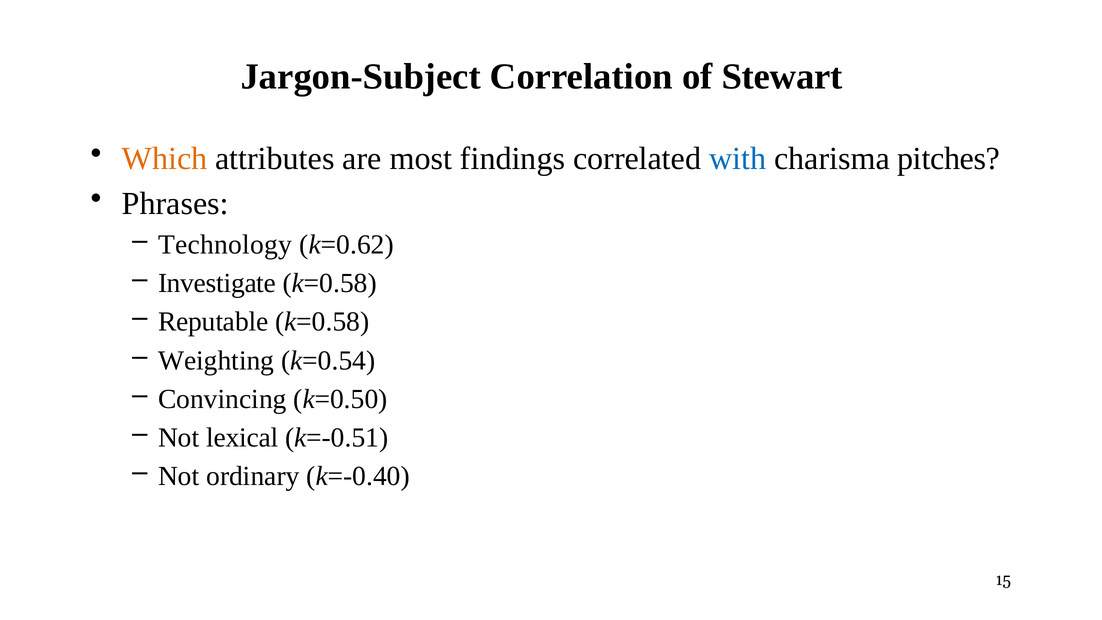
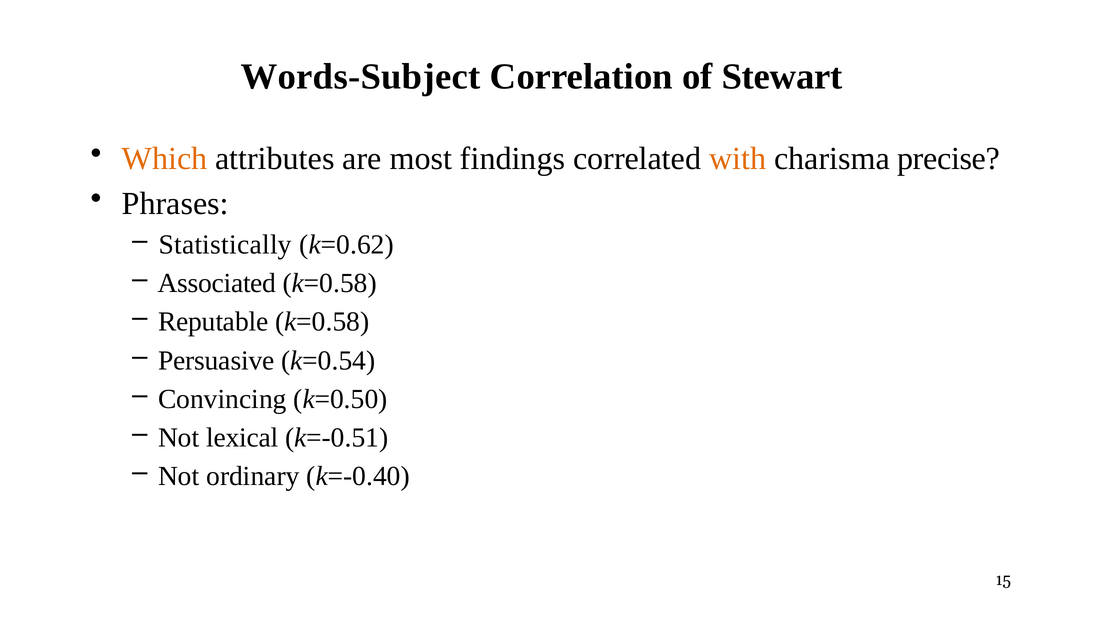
Jargon-Subject: Jargon-Subject -> Words-Subject
with colour: blue -> orange
pitches: pitches -> precise
Technology: Technology -> Statistically
Investigate: Investigate -> Associated
Weighting: Weighting -> Persuasive
